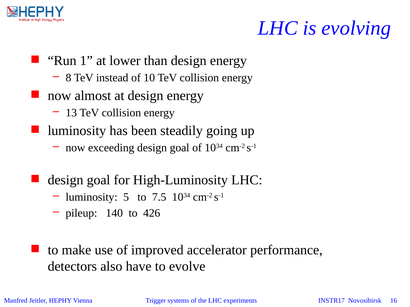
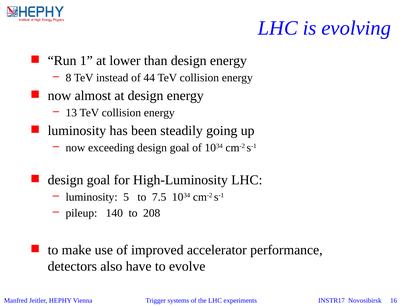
10: 10 -> 44
426: 426 -> 208
